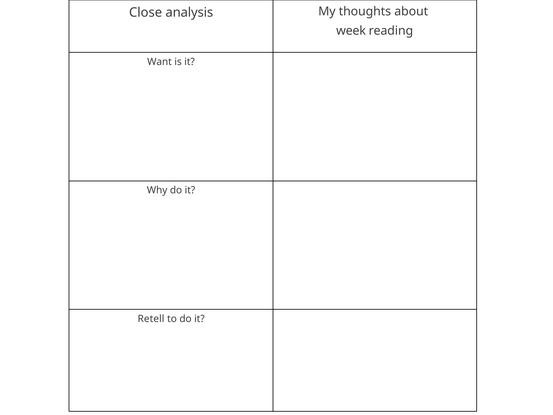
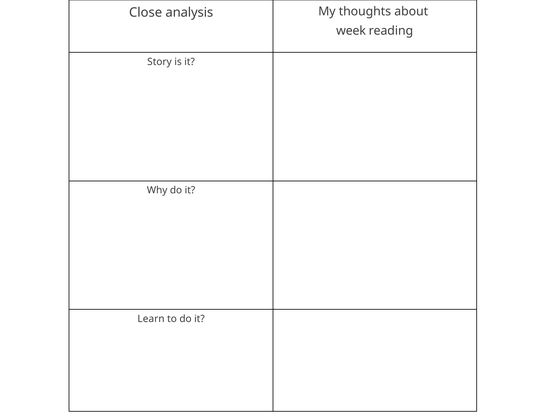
Want: Want -> Story
Retell: Retell -> Learn
